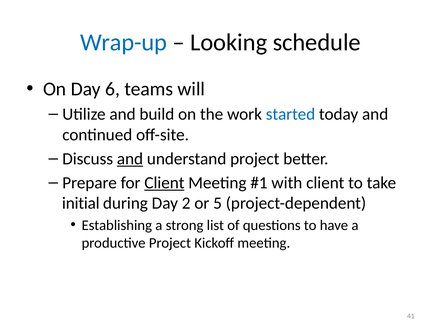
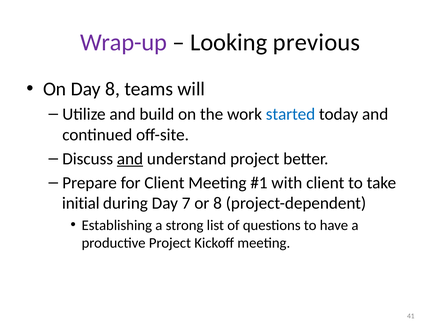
Wrap-up colour: blue -> purple
schedule: schedule -> previous
Day 6: 6 -> 8
Client at (164, 183) underline: present -> none
2: 2 -> 7
or 5: 5 -> 8
